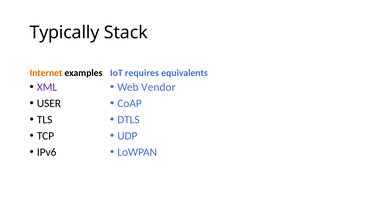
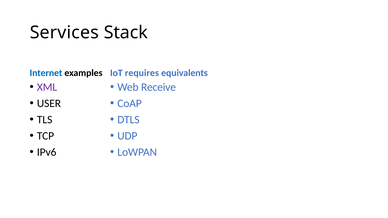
Typically: Typically -> Services
Internet colour: orange -> blue
Vendor: Vendor -> Receive
